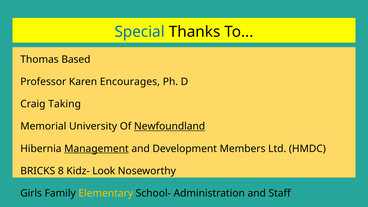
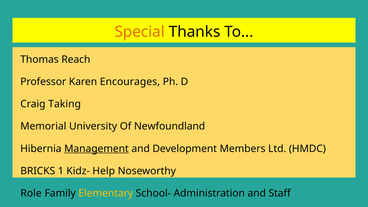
Special colour: blue -> orange
Based: Based -> Reach
Newfoundland underline: present -> none
8: 8 -> 1
Look: Look -> Help
Girls: Girls -> Role
